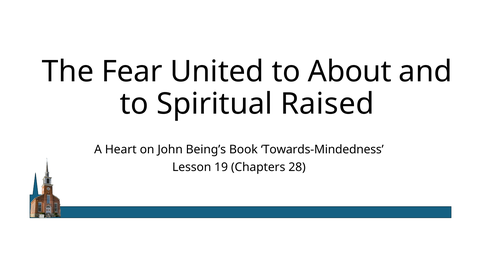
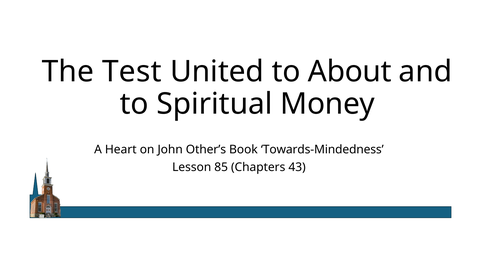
Fear: Fear -> Test
Raised: Raised -> Money
Being’s: Being’s -> Other’s
19: 19 -> 85
28: 28 -> 43
